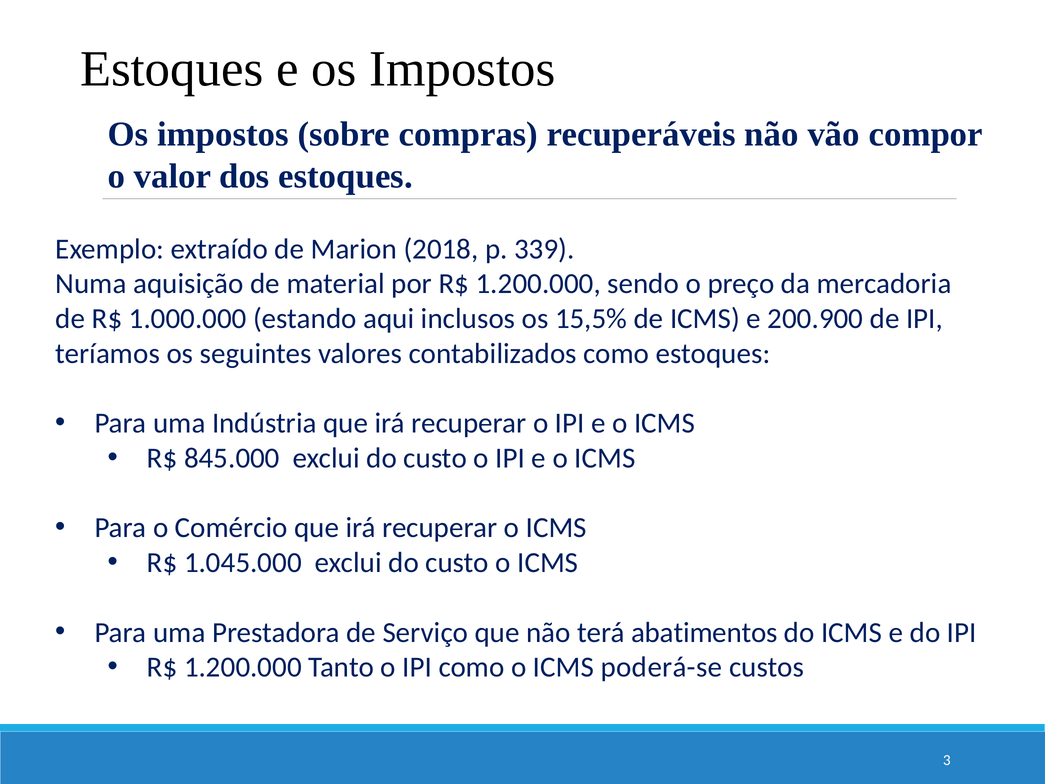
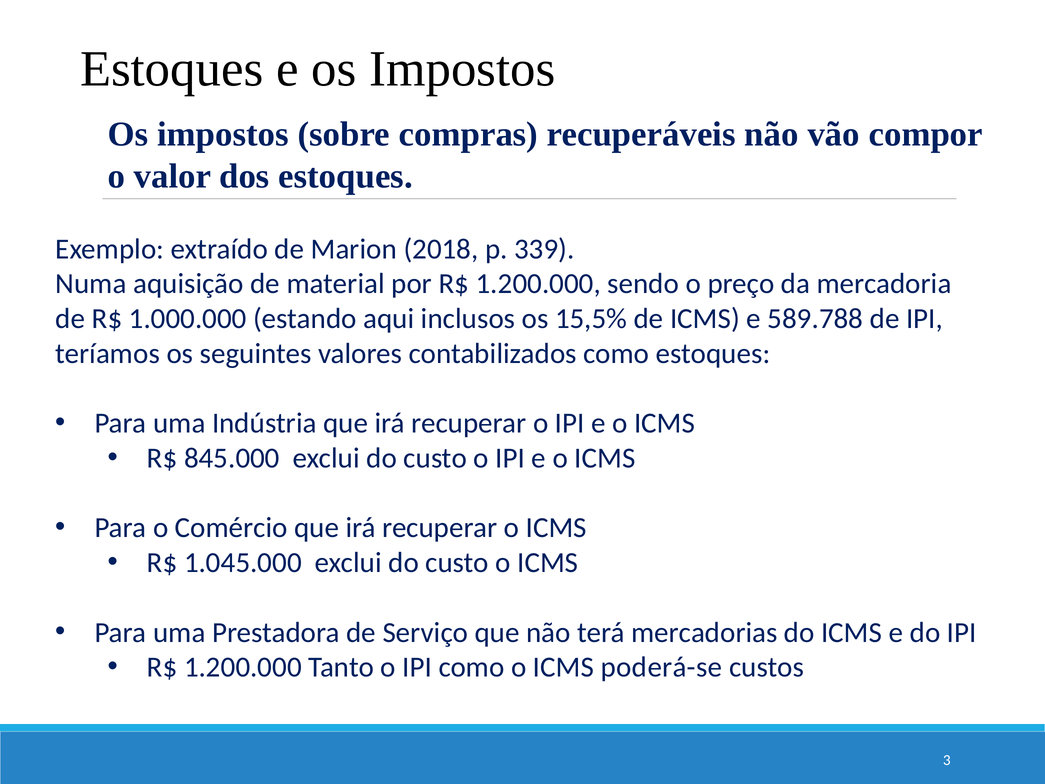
200.900: 200.900 -> 589.788
abatimentos: abatimentos -> mercadorias
